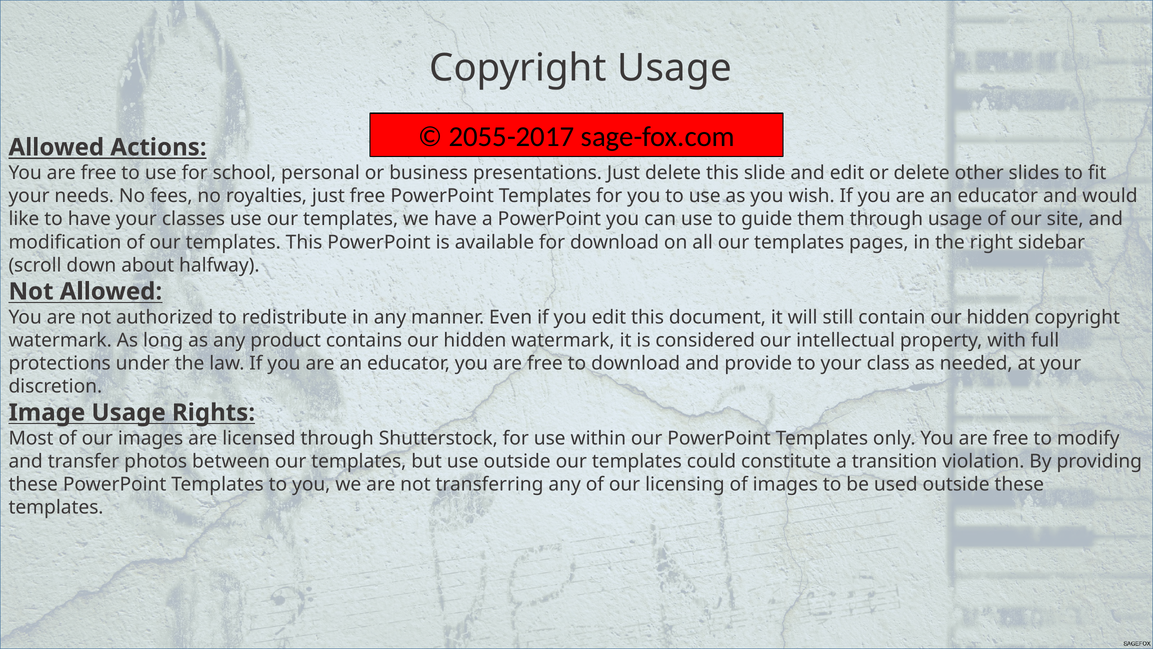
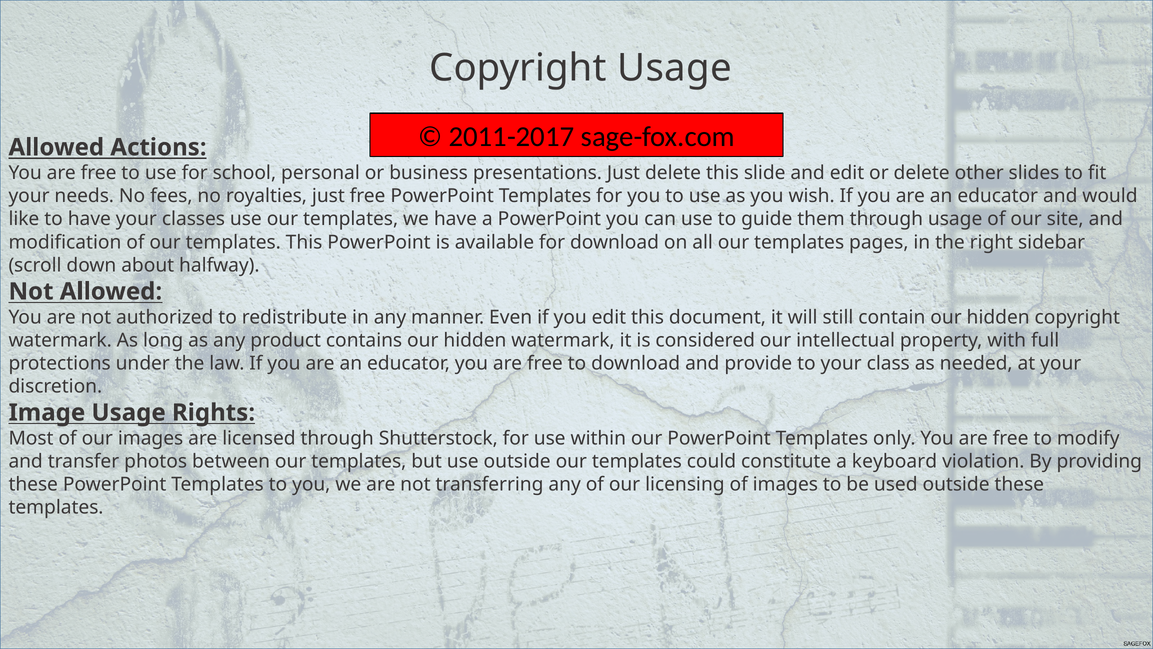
2055-2017: 2055-2017 -> 2011-2017
transition: transition -> keyboard
